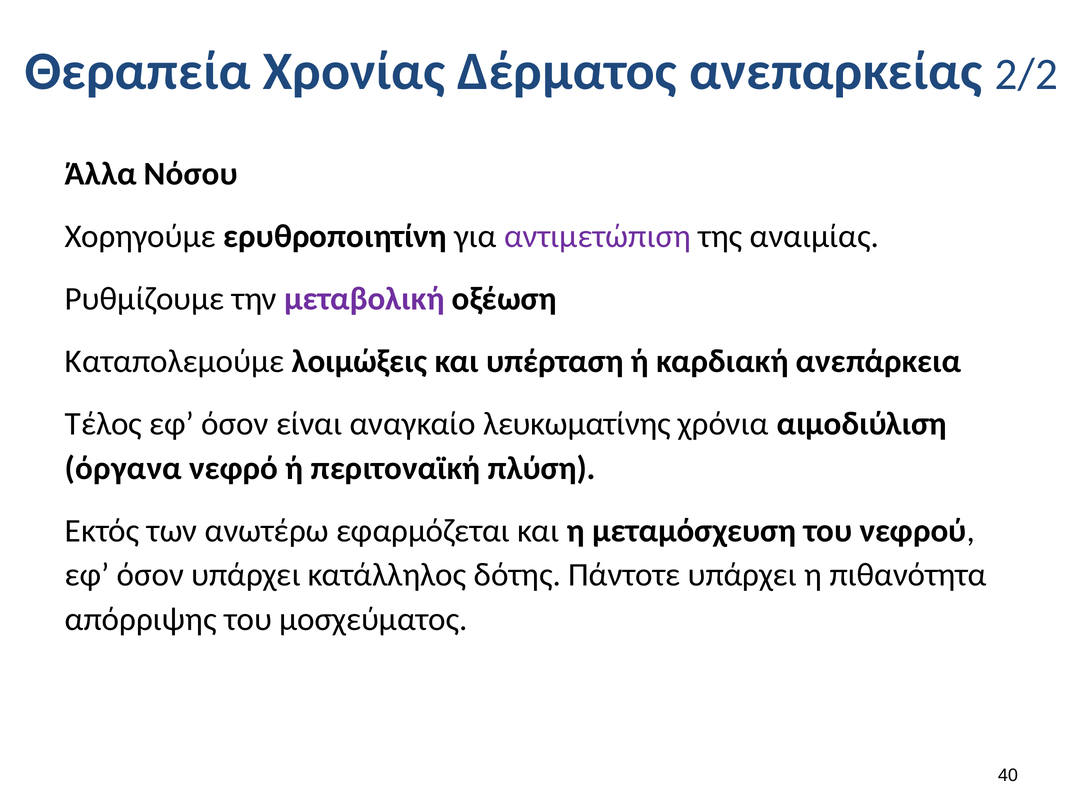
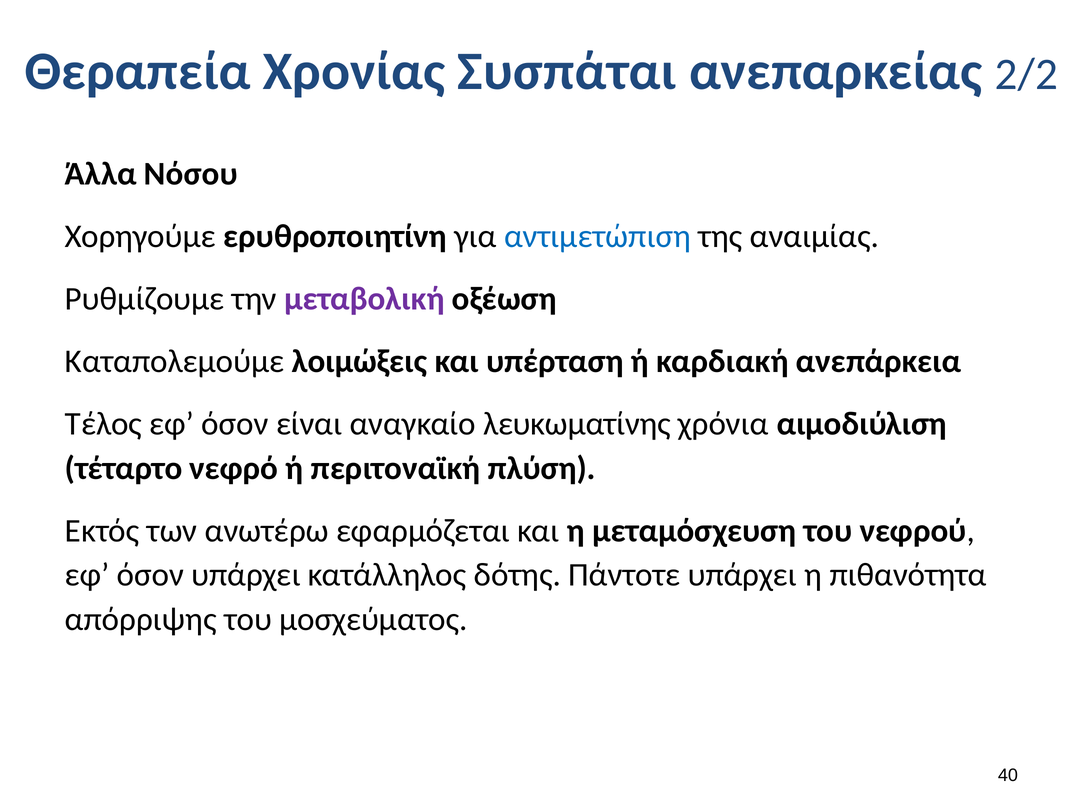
Δέρματος: Δέρματος -> Συσπάται
αντιμετώπιση colour: purple -> blue
όργανα: όργανα -> τέταρτο
